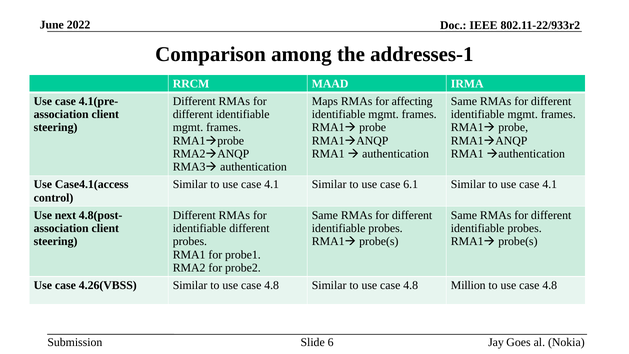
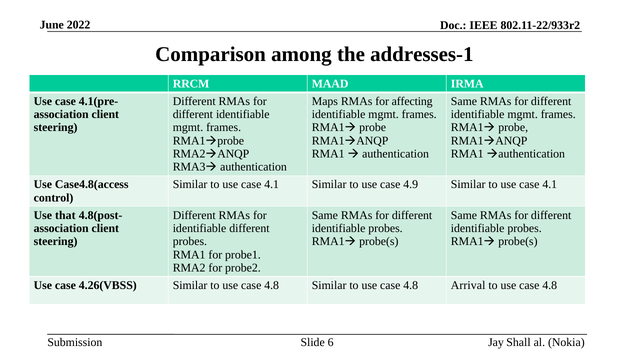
Case4.1(access: Case4.1(access -> Case4.8(access
6.1: 6.1 -> 4.9
next: next -> that
Million: Million -> Arrival
Goes: Goes -> Shall
